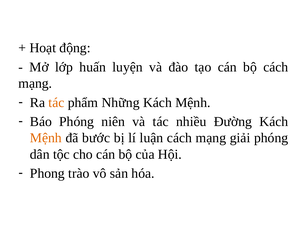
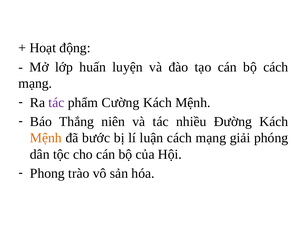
tác at (56, 103) colour: orange -> purple
Những: Những -> Cường
Báo Phóng: Phóng -> Thắng
